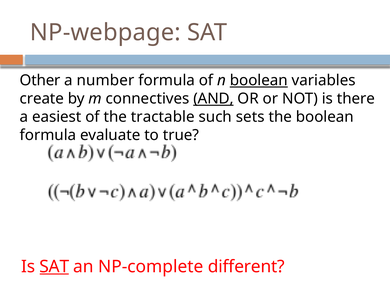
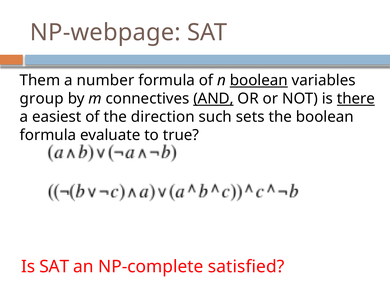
Other: Other -> Them
create: create -> group
there underline: none -> present
tractable: tractable -> direction
SAT at (54, 266) underline: present -> none
different: different -> satisfied
